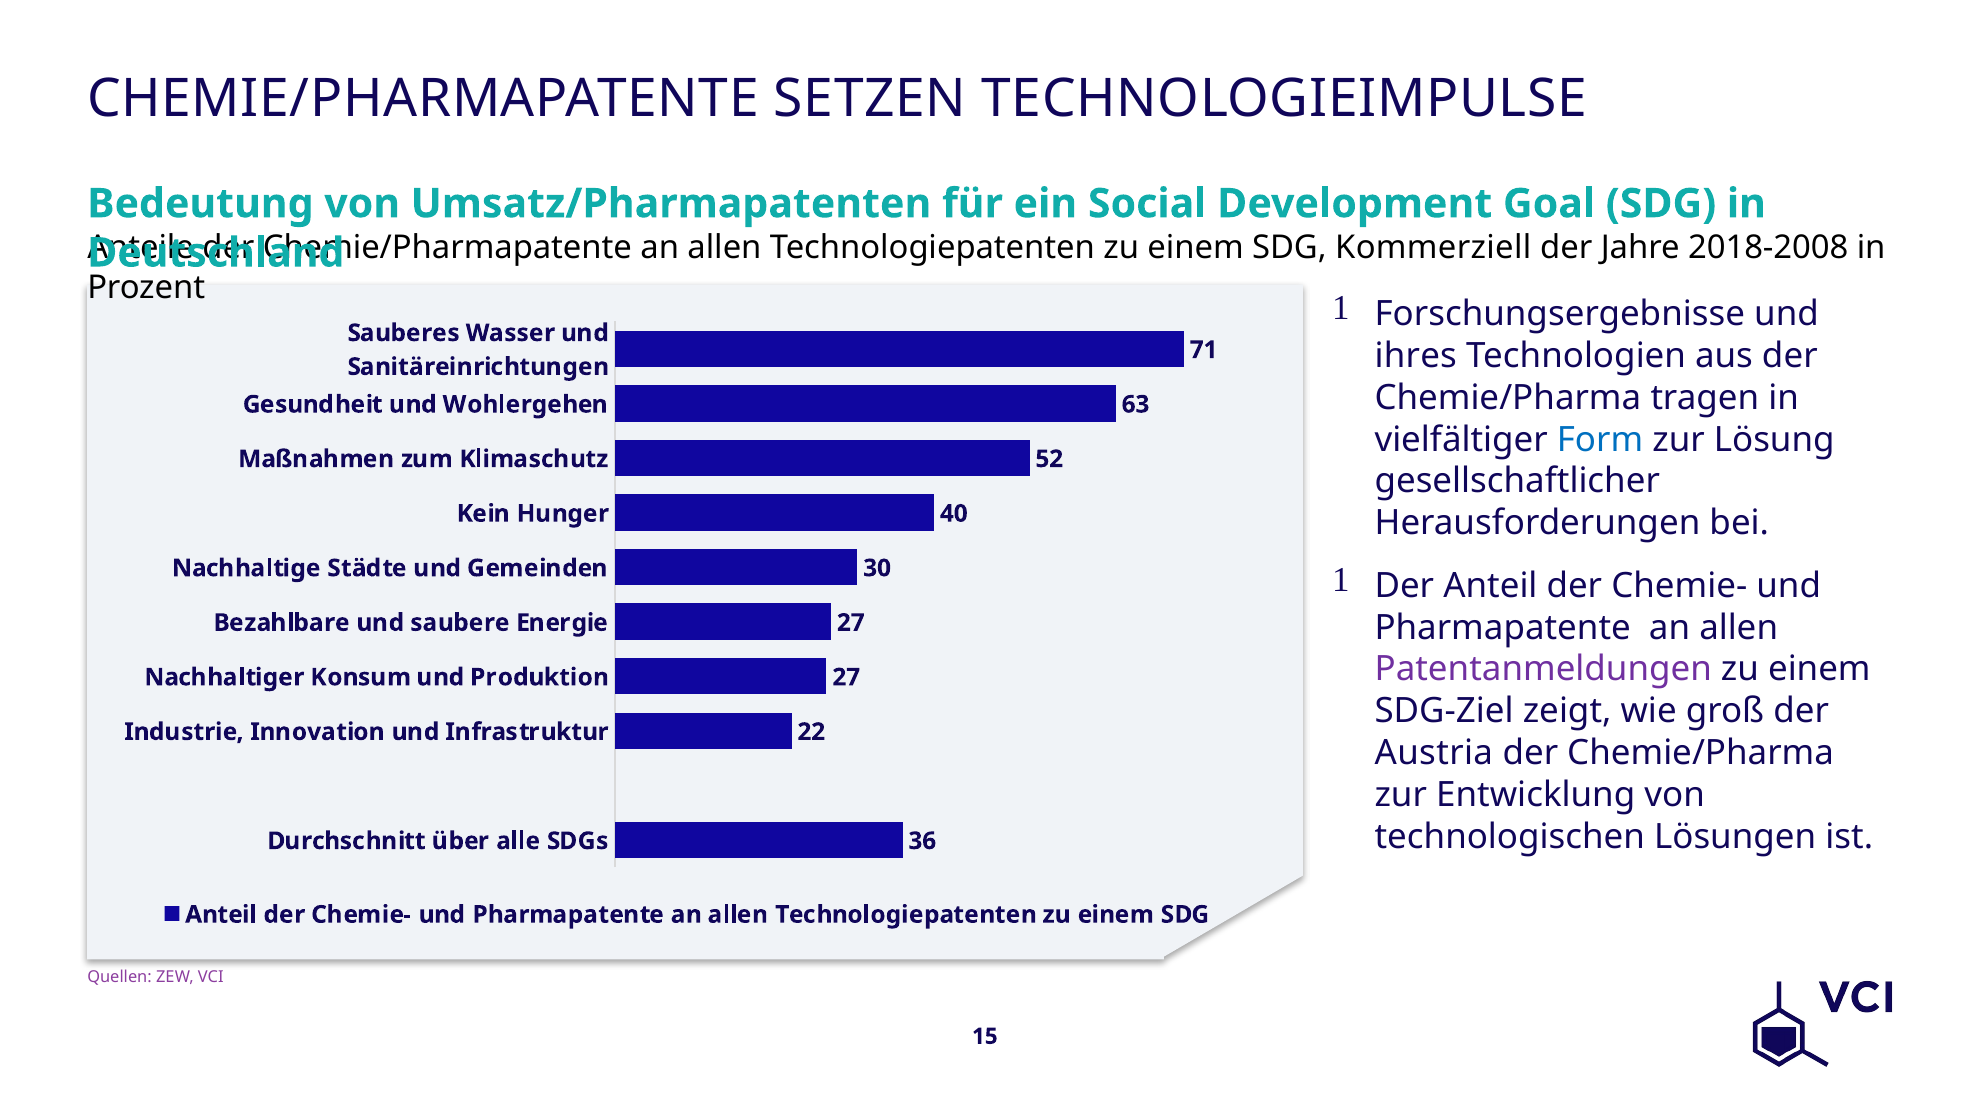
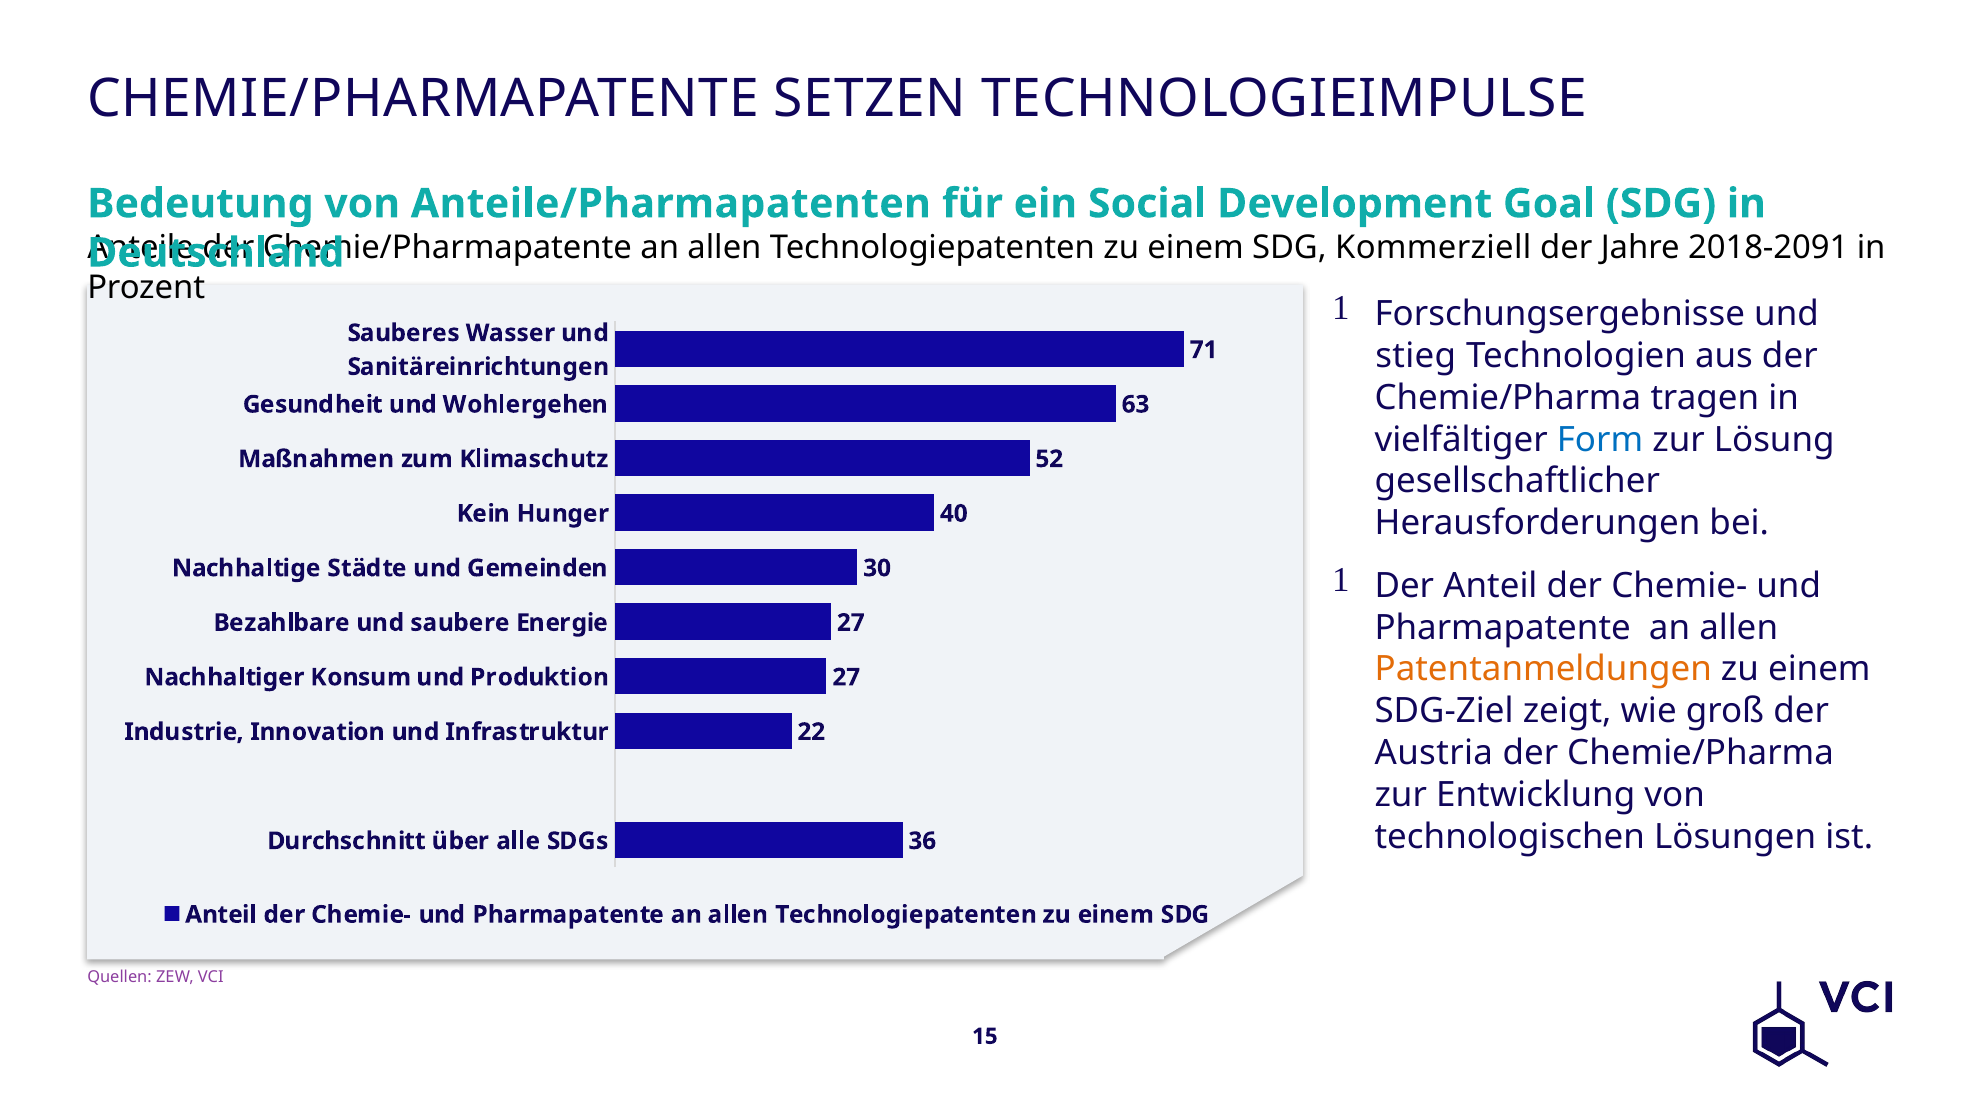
Umsatz/Pharmapatenten: Umsatz/Pharmapatenten -> Anteile/Pharmapatenten
2018-2008: 2018-2008 -> 2018-2091
ihres: ihres -> stieg
Patentanmeldungen colour: purple -> orange
